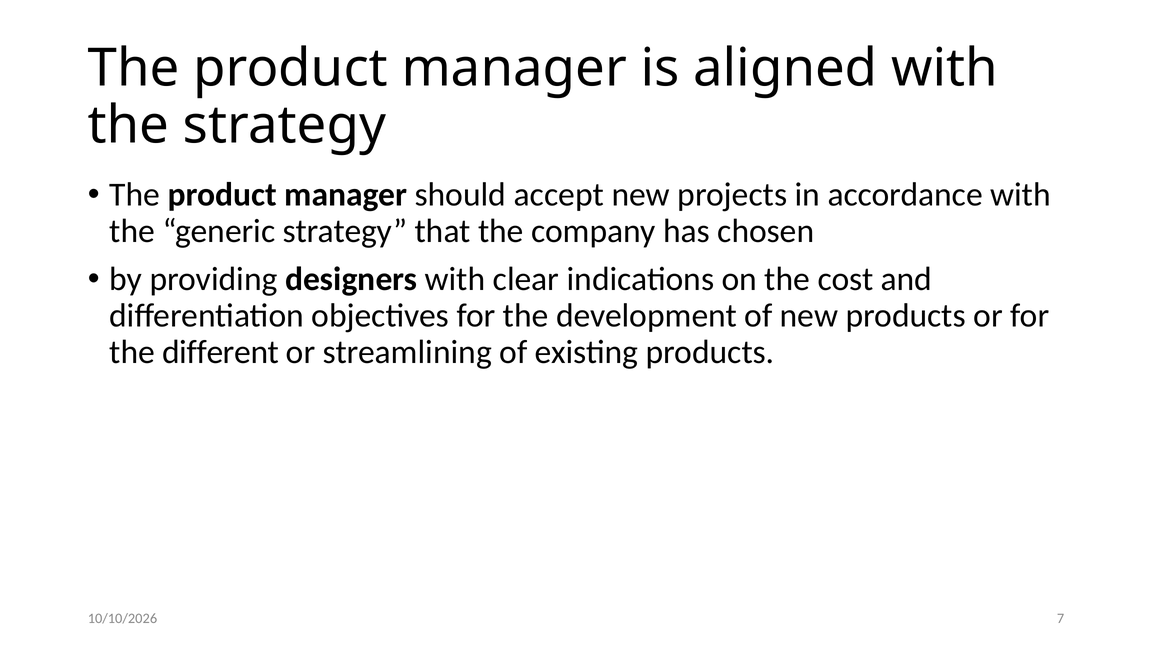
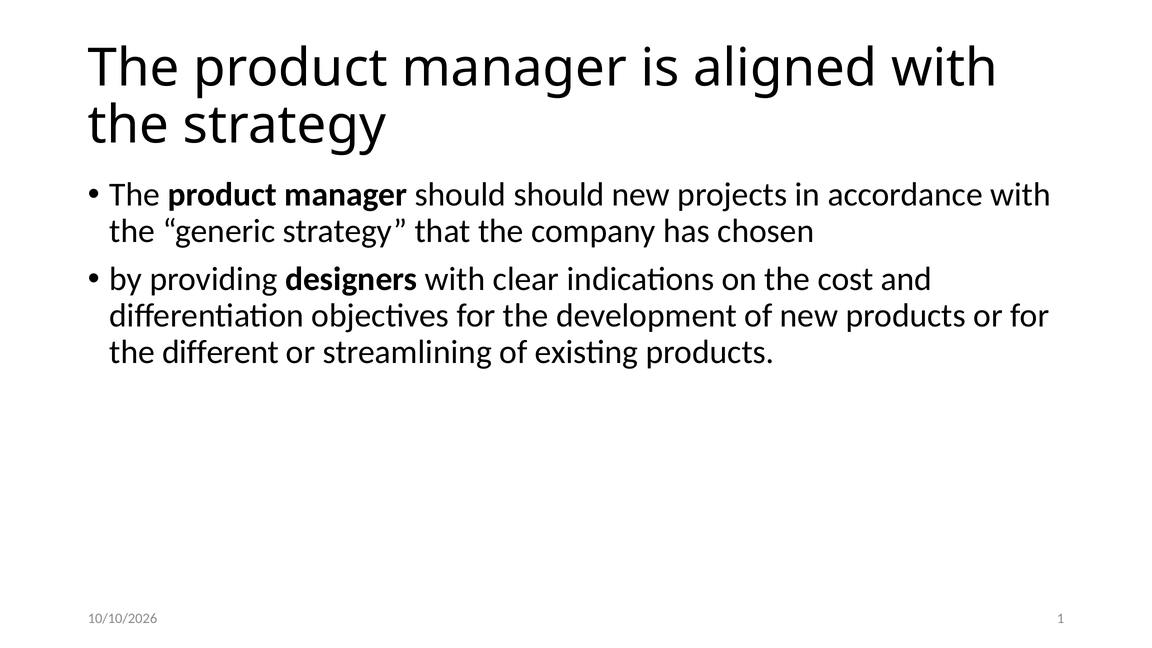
should accept: accept -> should
7: 7 -> 1
